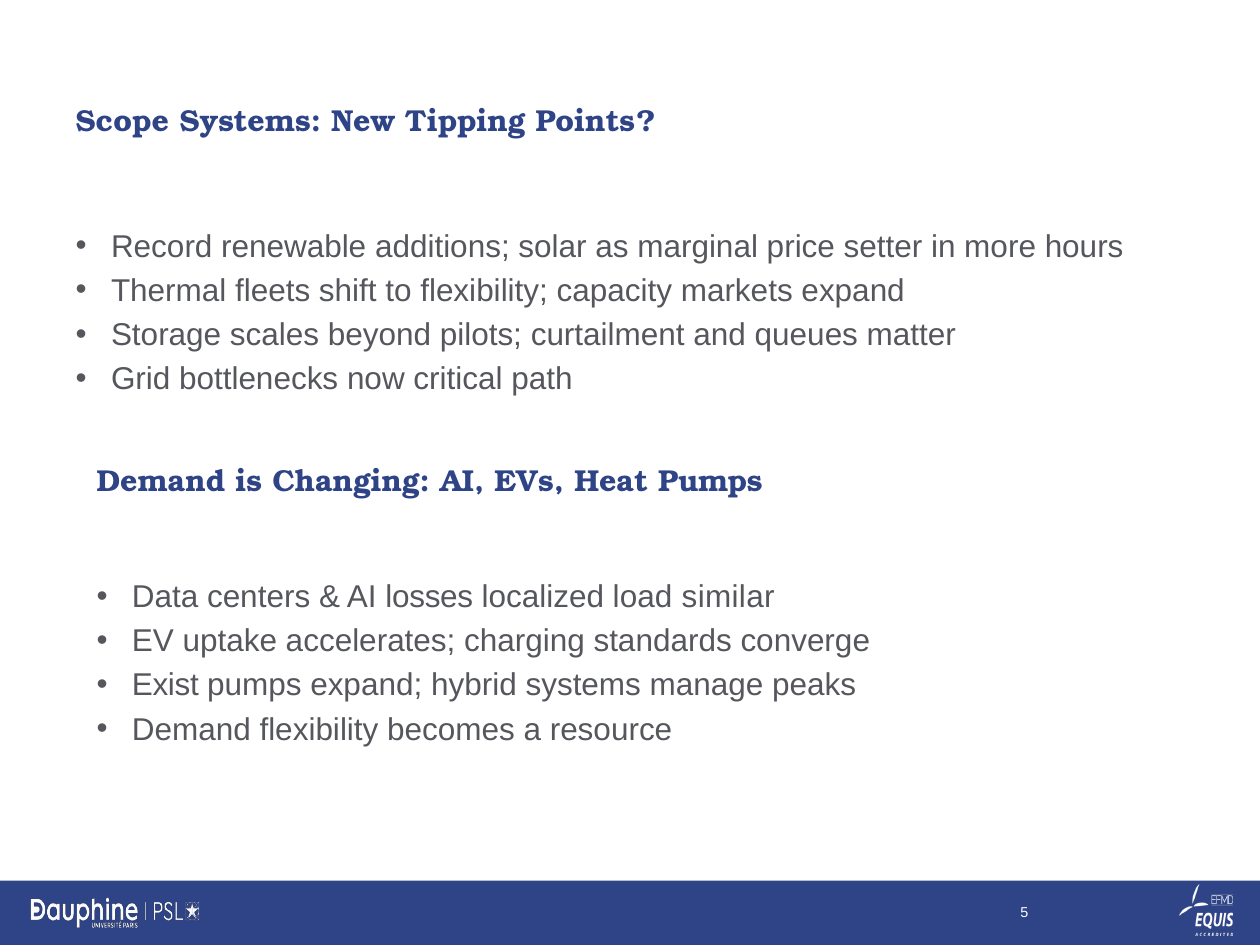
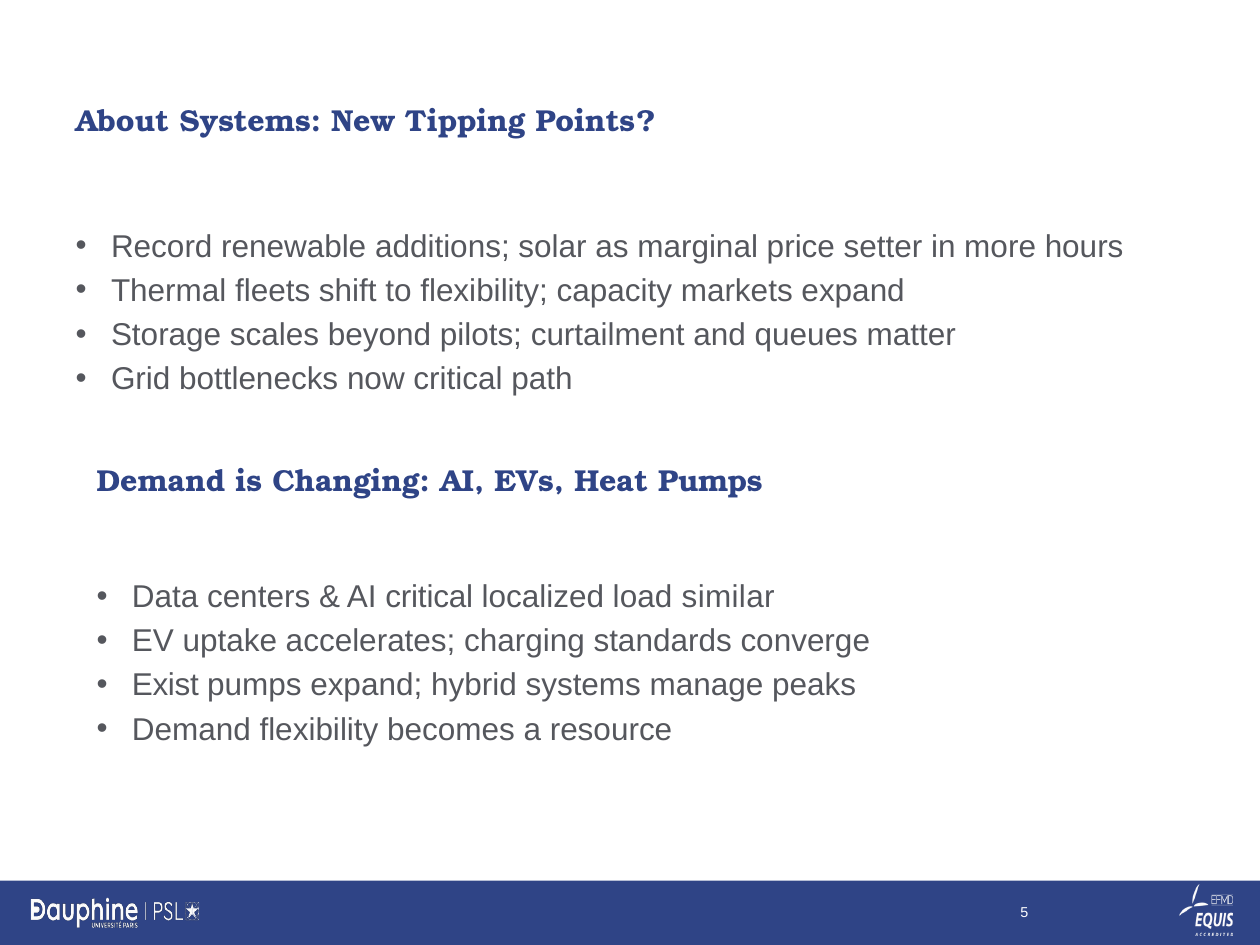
Scope: Scope -> About
AI losses: losses -> critical
